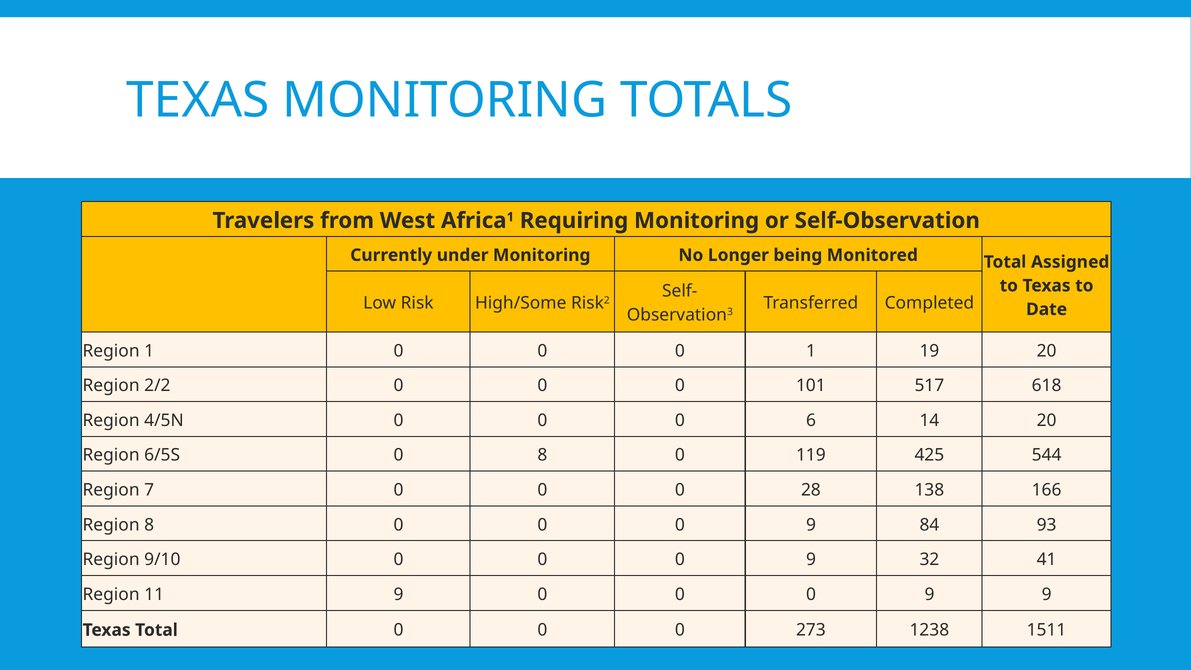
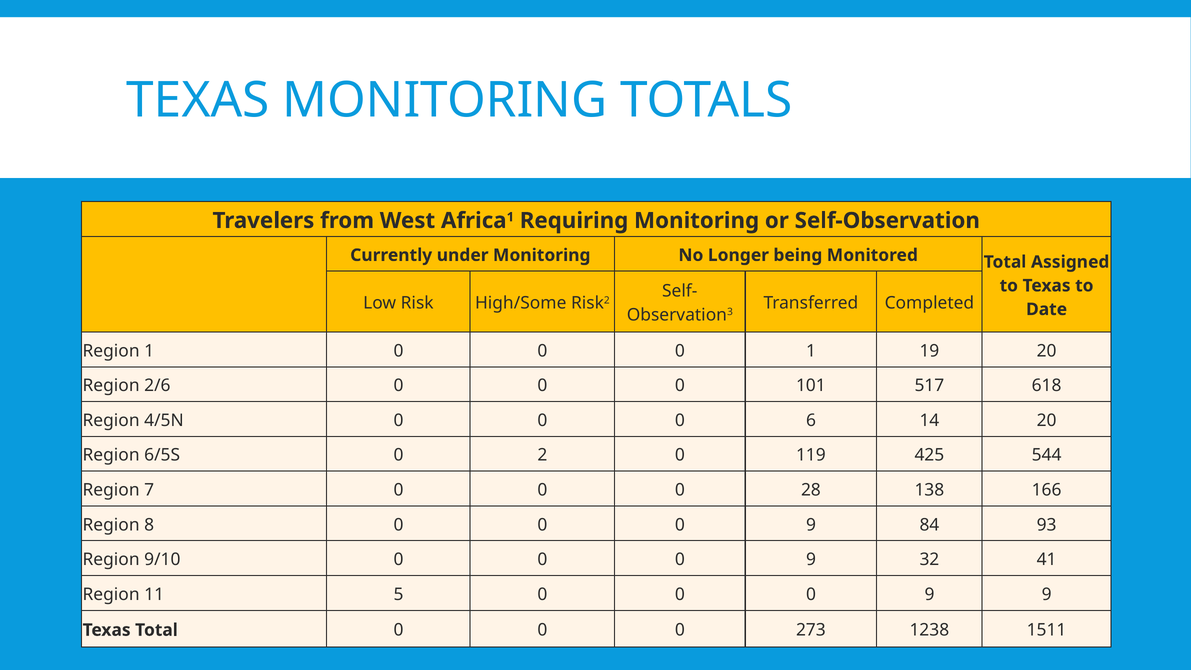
2/2: 2/2 -> 2/6
0 8: 8 -> 2
11 9: 9 -> 5
